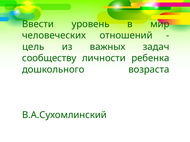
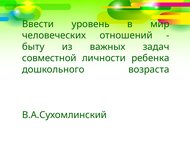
цель: цель -> быту
сообществу: сообществу -> совместной
